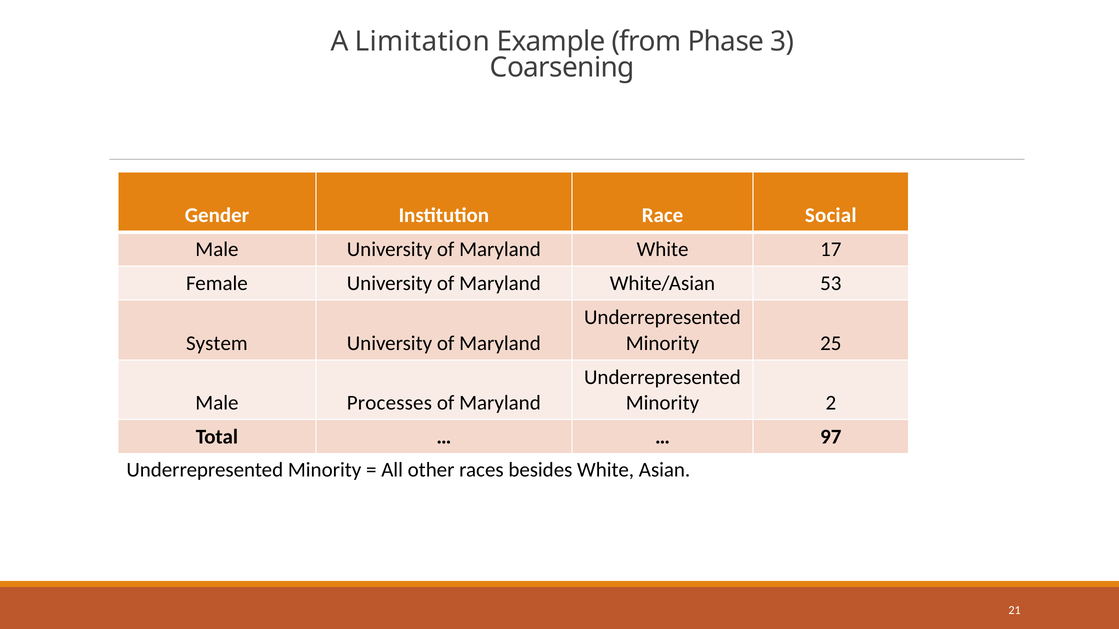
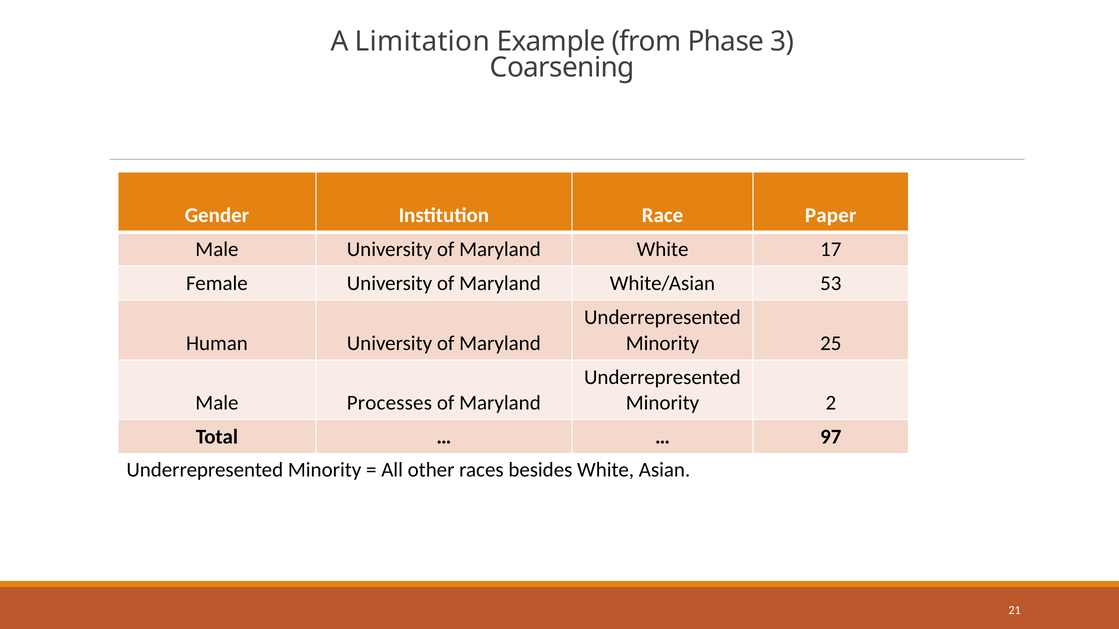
Social: Social -> Paper
System: System -> Human
